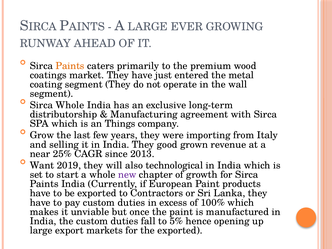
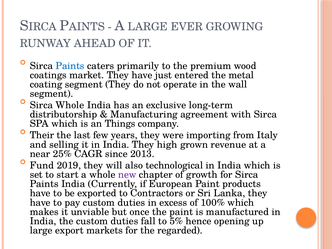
Paints at (70, 66) colour: orange -> blue
Grow: Grow -> Their
good: good -> high
Want: Want -> Fund
the exported: exported -> regarded
